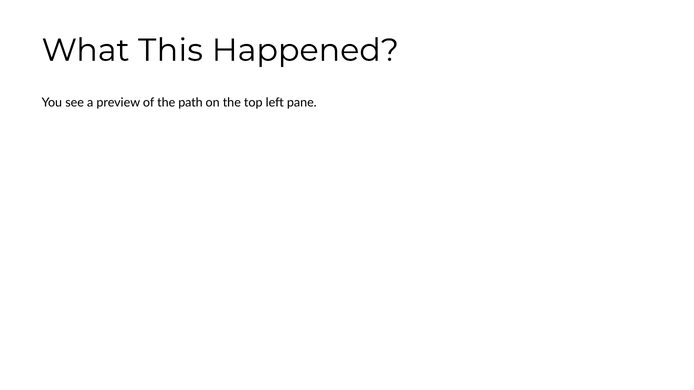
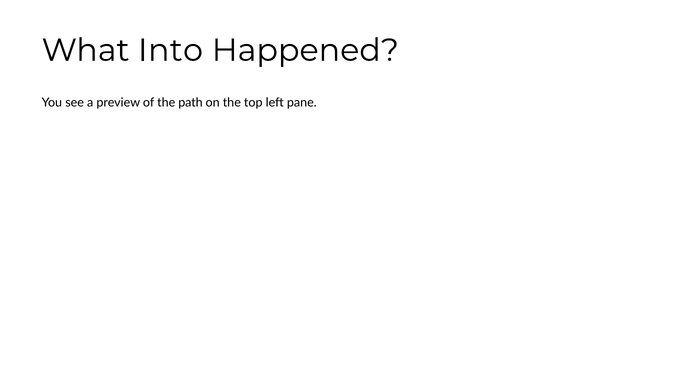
This: This -> Into
